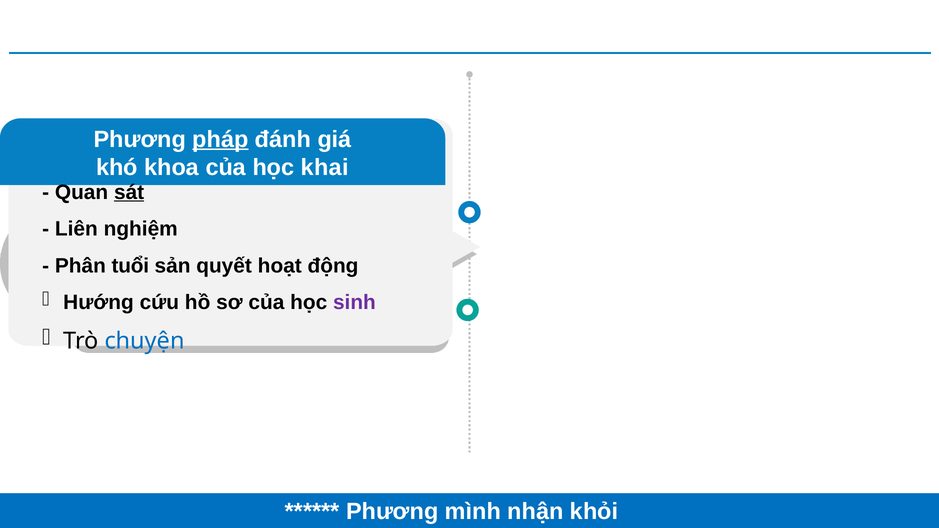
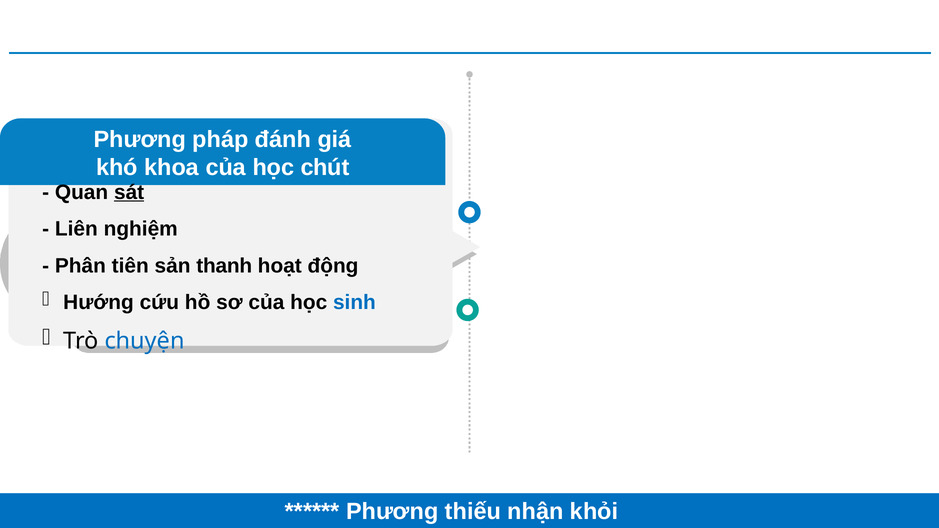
pháp underline: present -> none
khai: khai -> chút
tuổi: tuổi -> tiên
quyết: quyết -> thanh
sinh colour: purple -> blue
mình: mình -> thiếu
